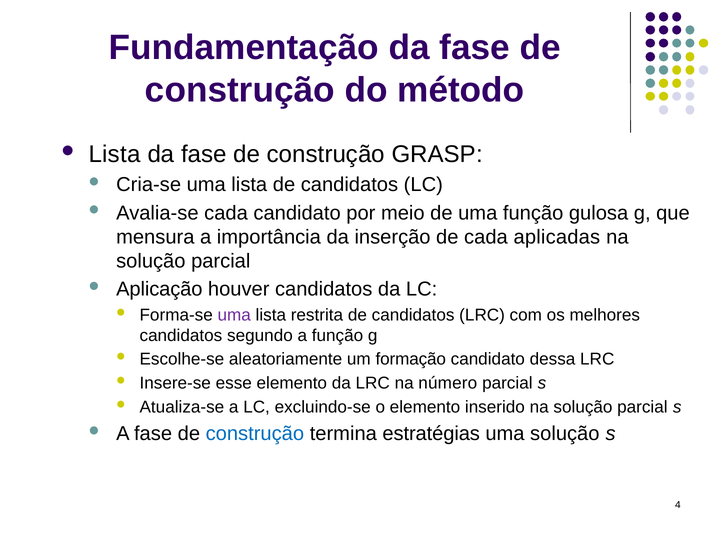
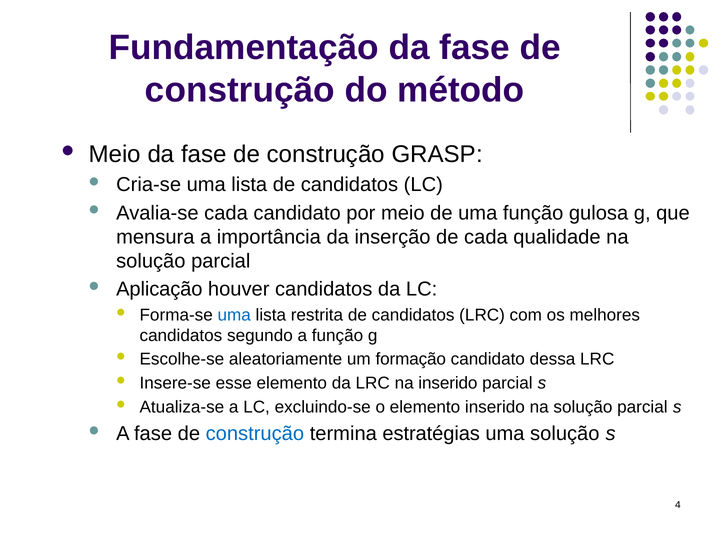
Lista at (115, 154): Lista -> Meio
aplicadas: aplicadas -> qualidade
uma at (234, 315) colour: purple -> blue
na número: número -> inserido
